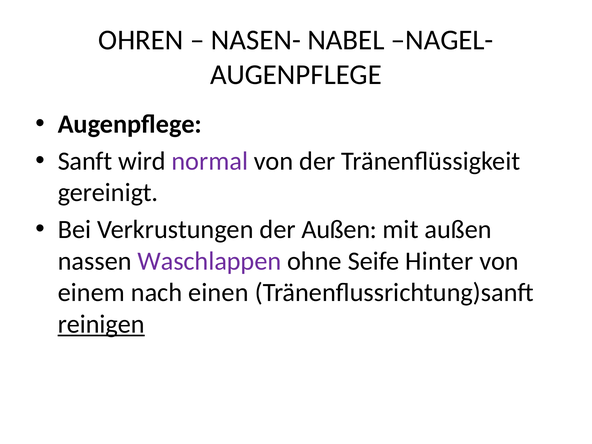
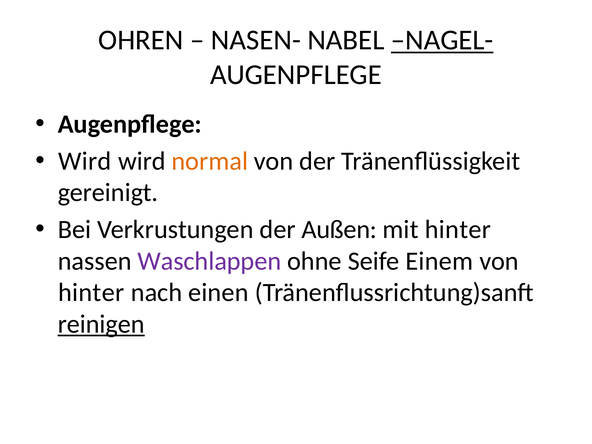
NAGEL- underline: none -> present
Sanft at (85, 161): Sanft -> Wird
normal colour: purple -> orange
mit außen: außen -> hinter
Hinter: Hinter -> Einem
einem at (91, 293): einem -> hinter
